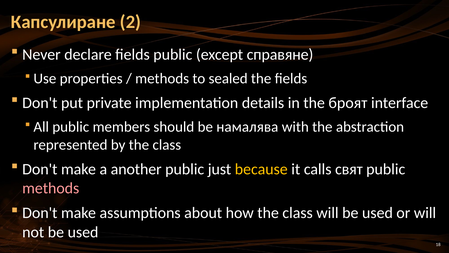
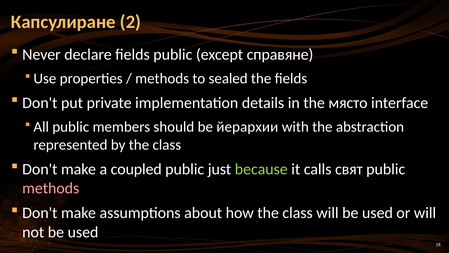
броят: броят -> място
намалява: намалява -> йерархии
another: another -> coupled
because colour: yellow -> light green
